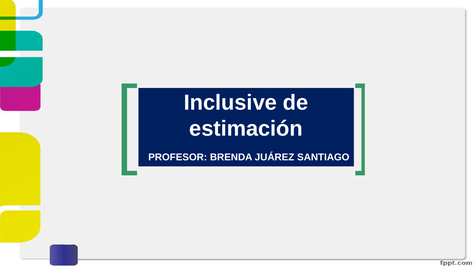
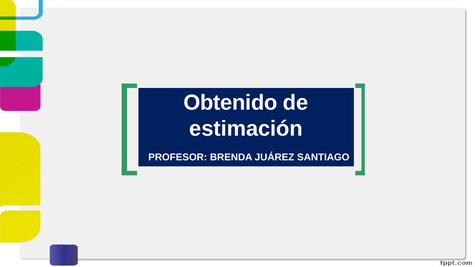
Inclusive: Inclusive -> Obtenido
